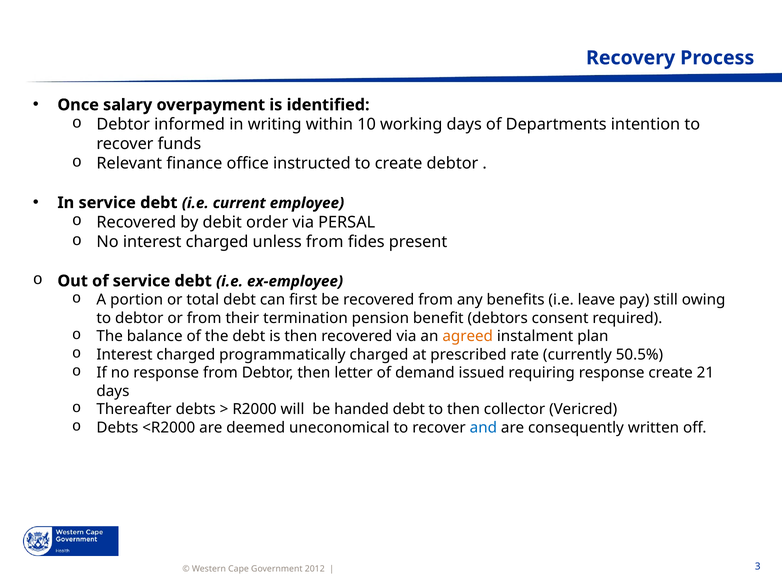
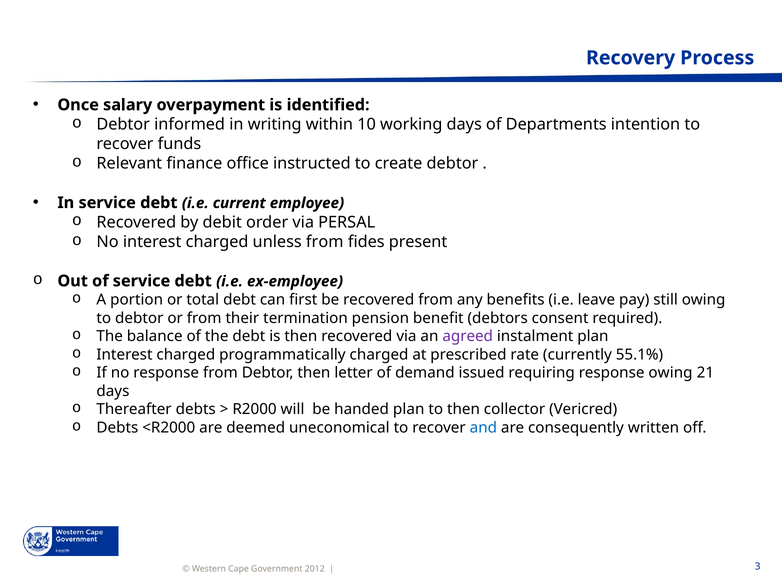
agreed colour: orange -> purple
50.5%: 50.5% -> 55.1%
response create: create -> owing
handed debt: debt -> plan
